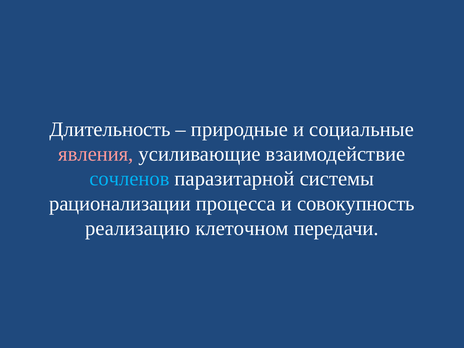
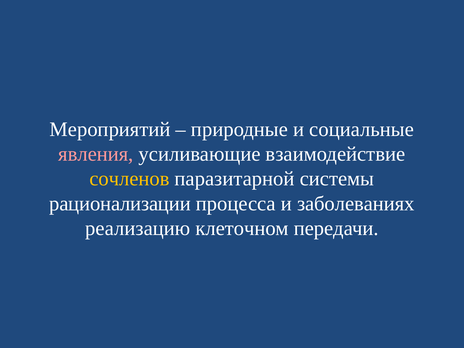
Длительность: Длительность -> Мероприятий
сочленов colour: light blue -> yellow
совокупность: совокупность -> заболеваниях
